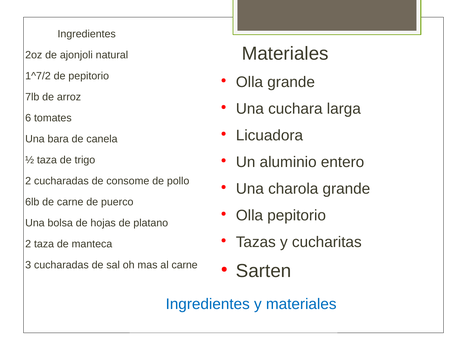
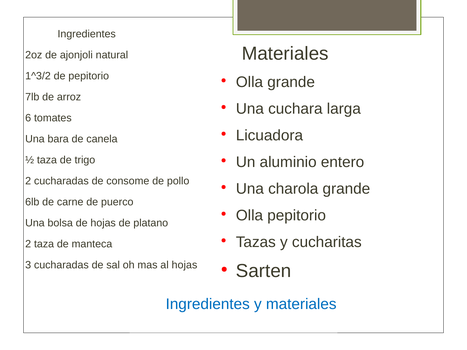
1^7/2: 1^7/2 -> 1^3/2
al carne: carne -> hojas
